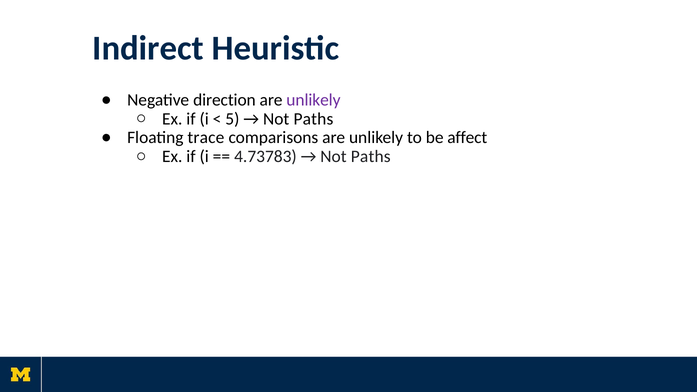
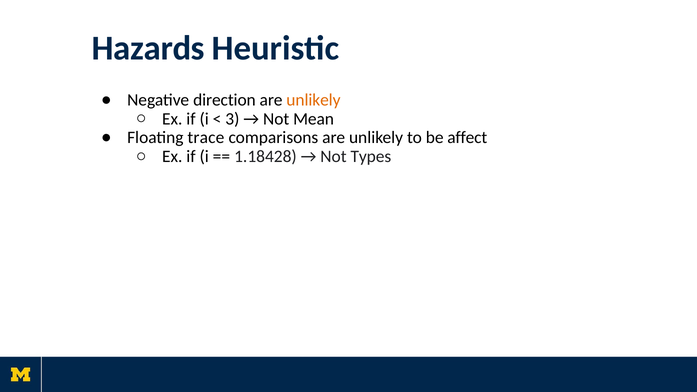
Indirect: Indirect -> Hazards
unlikely at (313, 100) colour: purple -> orange
5: 5 -> 3
Paths at (313, 119): Paths -> Mean
4.73783: 4.73783 -> 1.18428
Paths at (371, 157): Paths -> Types
